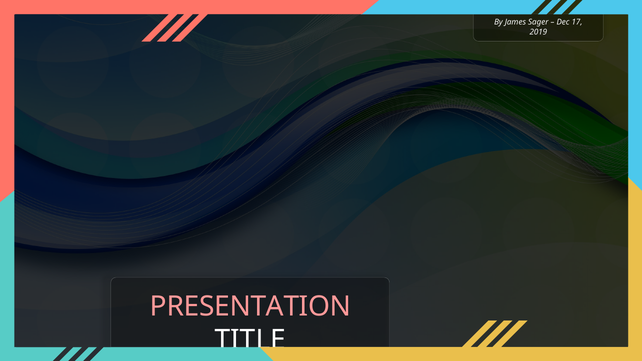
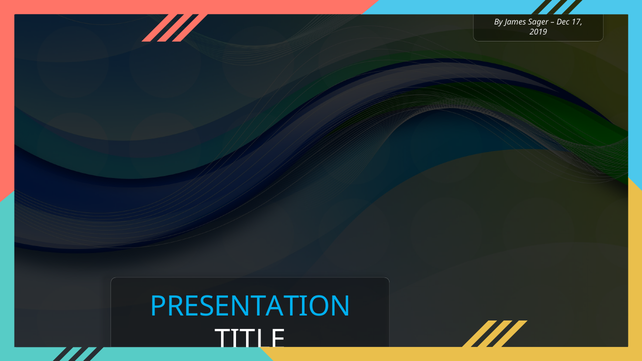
PRESENTATION at (251, 306) colour: pink -> light blue
